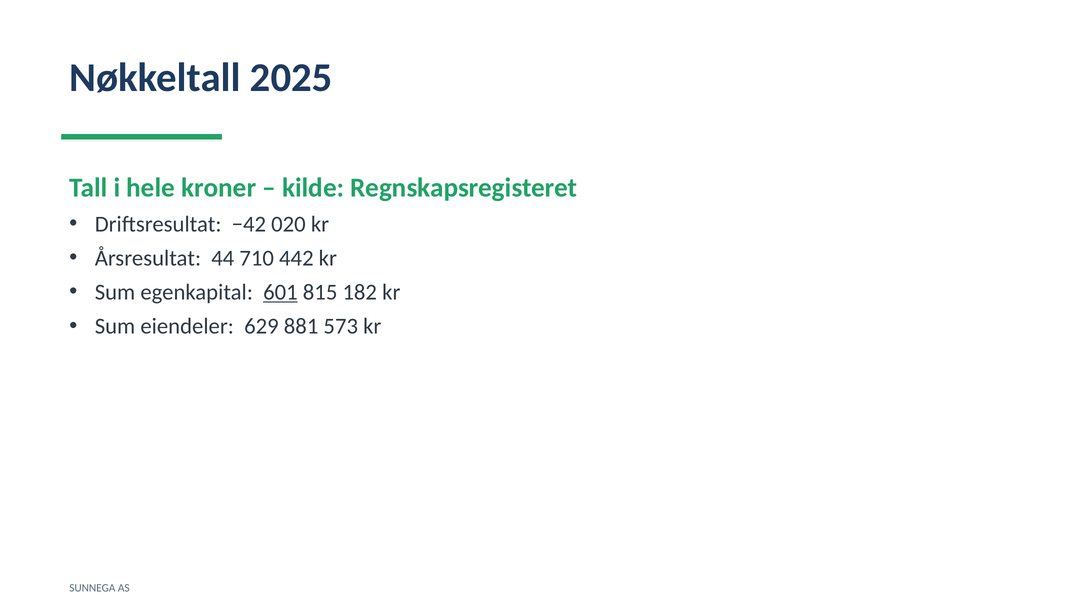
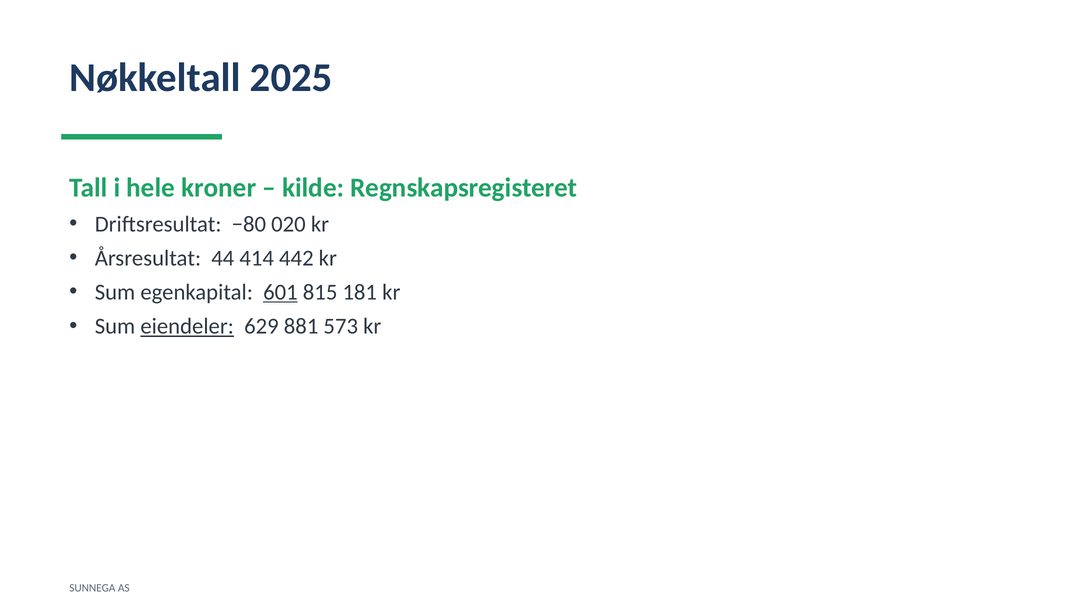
−42: −42 -> −80
710: 710 -> 414
182: 182 -> 181
eiendeler underline: none -> present
